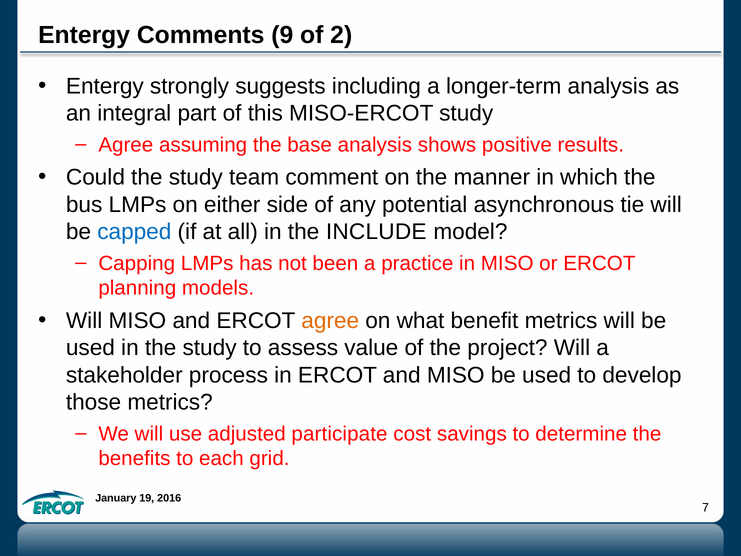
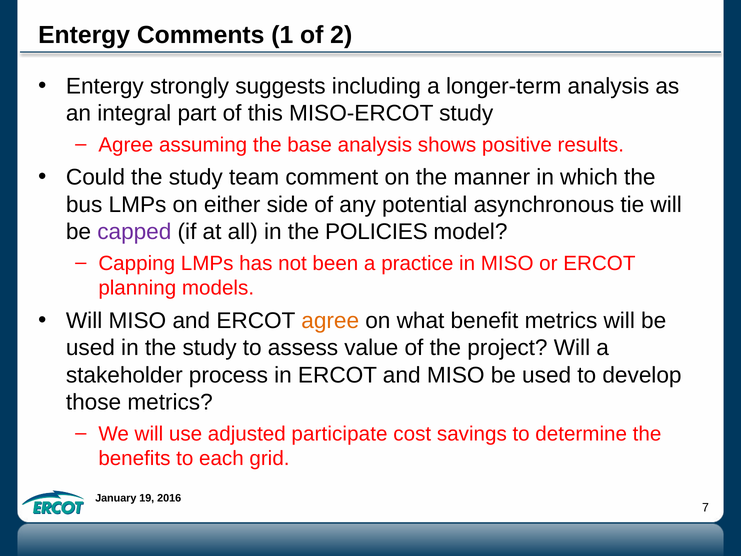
9: 9 -> 1
capped colour: blue -> purple
INCLUDE: INCLUDE -> POLICIES
